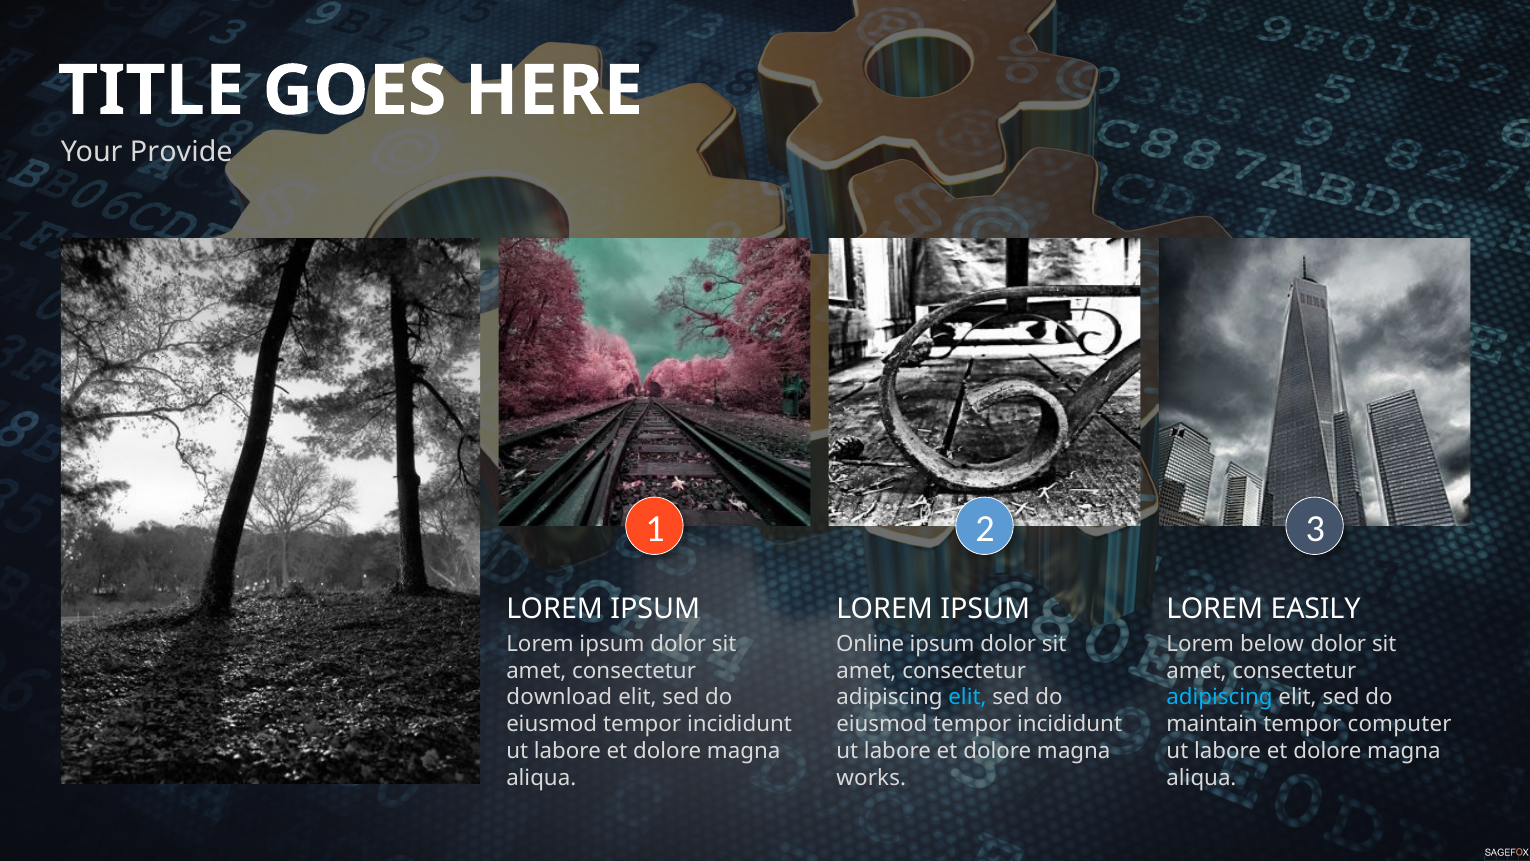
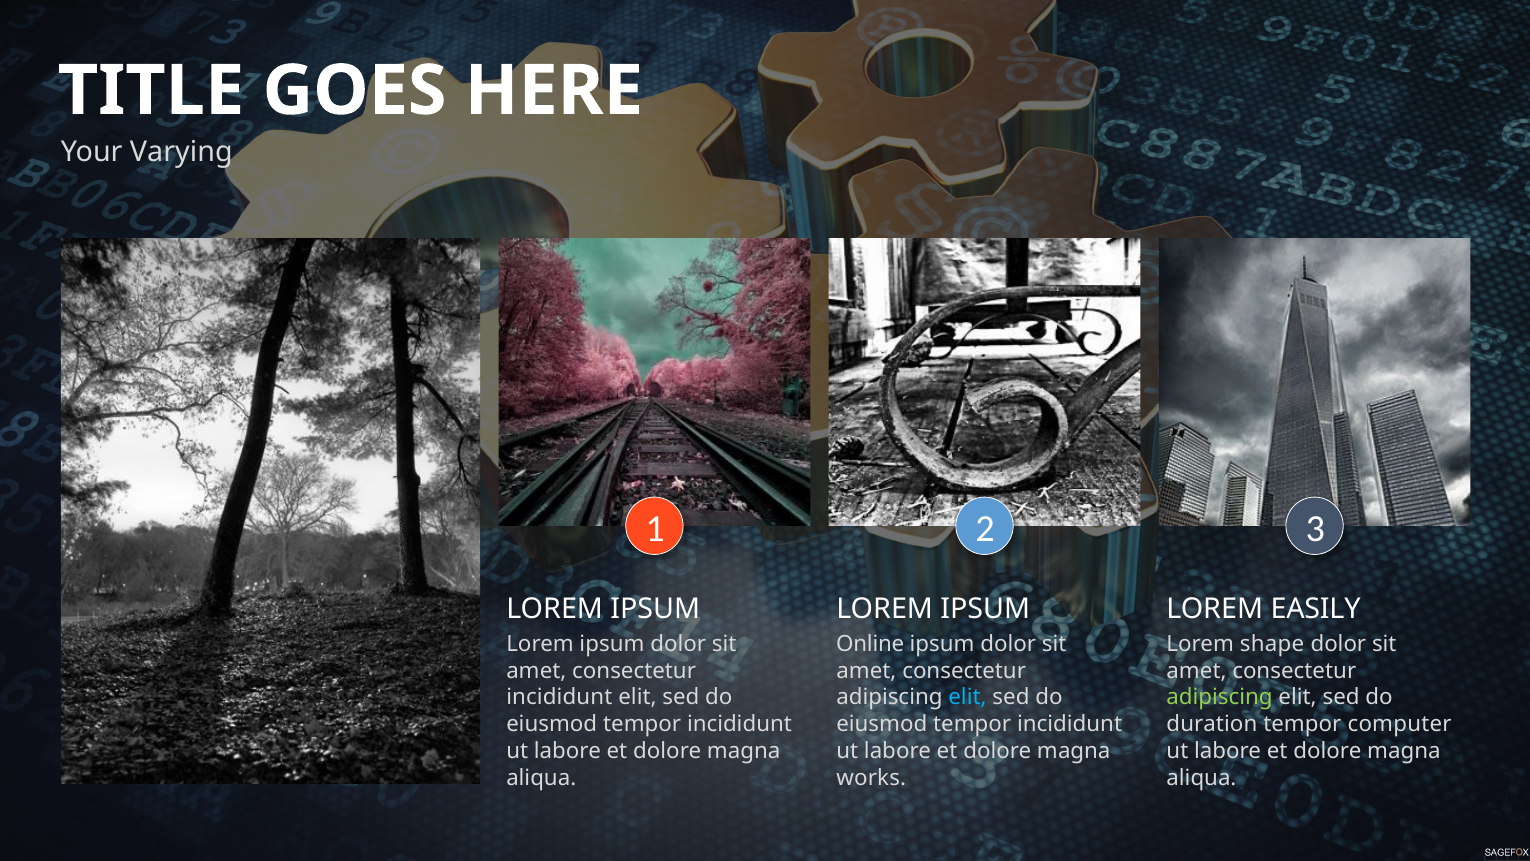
Provide: Provide -> Varying
below: below -> shape
download at (559, 697): download -> incididunt
adipiscing at (1220, 697) colour: light blue -> light green
maintain: maintain -> duration
